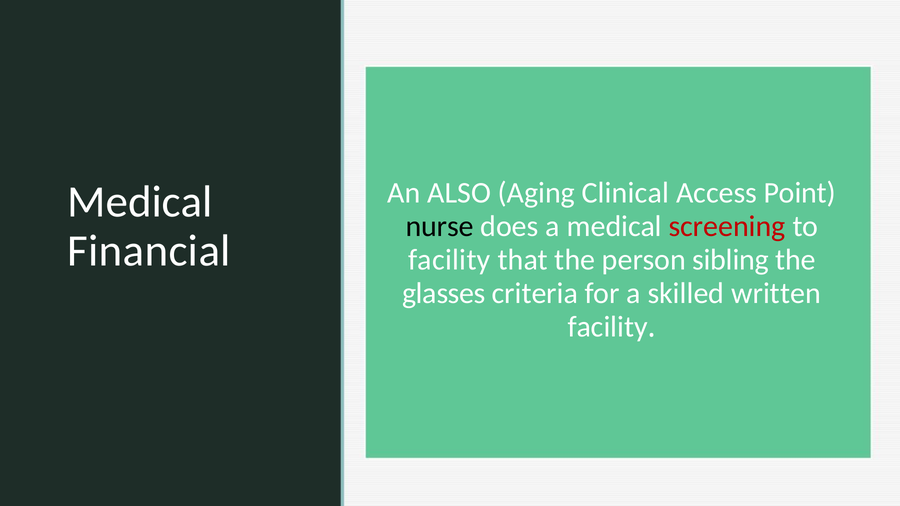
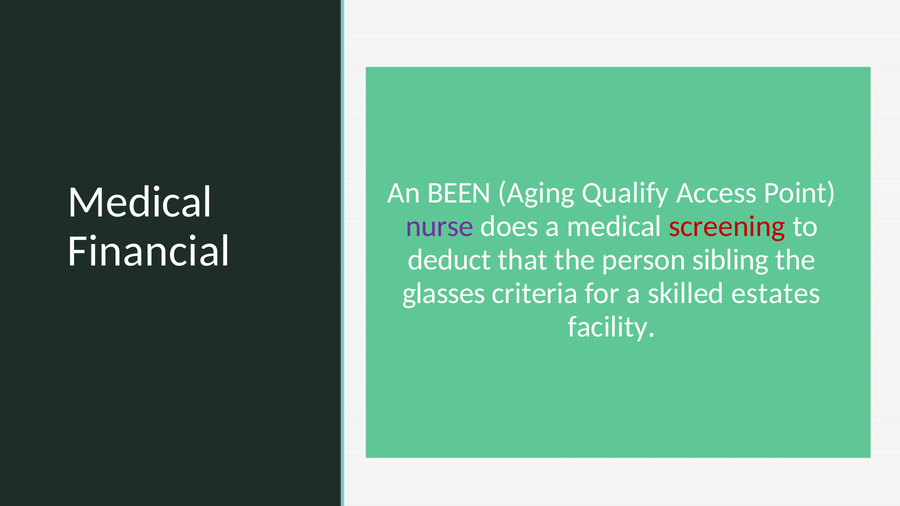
ALSO: ALSO -> BEEN
Clinical: Clinical -> Qualify
nurse colour: black -> purple
facility at (449, 260): facility -> deduct
written: written -> estates
